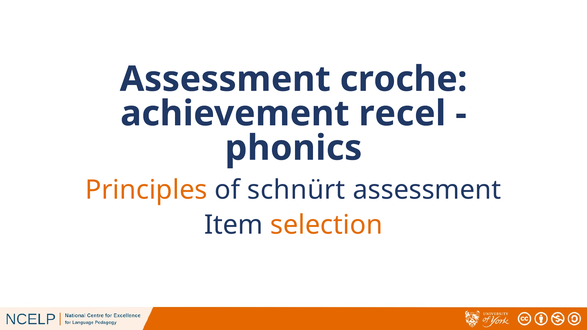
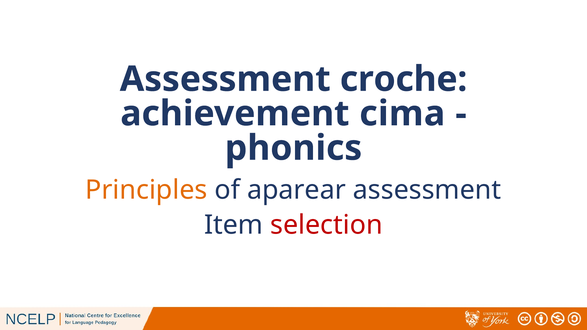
recel: recel -> cima
schnürt: schnürt -> aparear
selection colour: orange -> red
